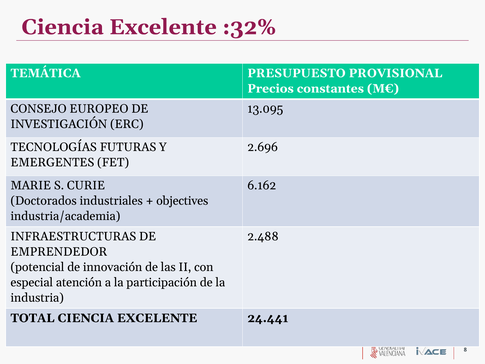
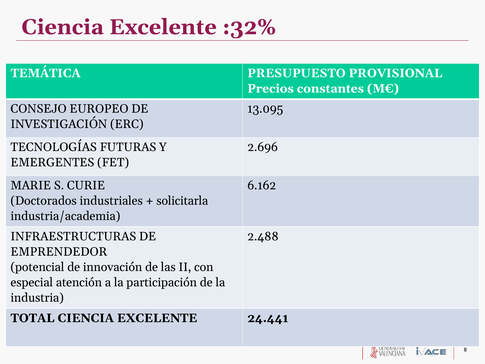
objectives: objectives -> solicitarla
